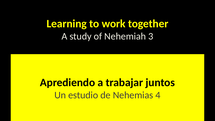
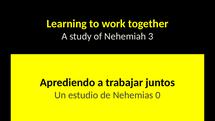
4: 4 -> 0
